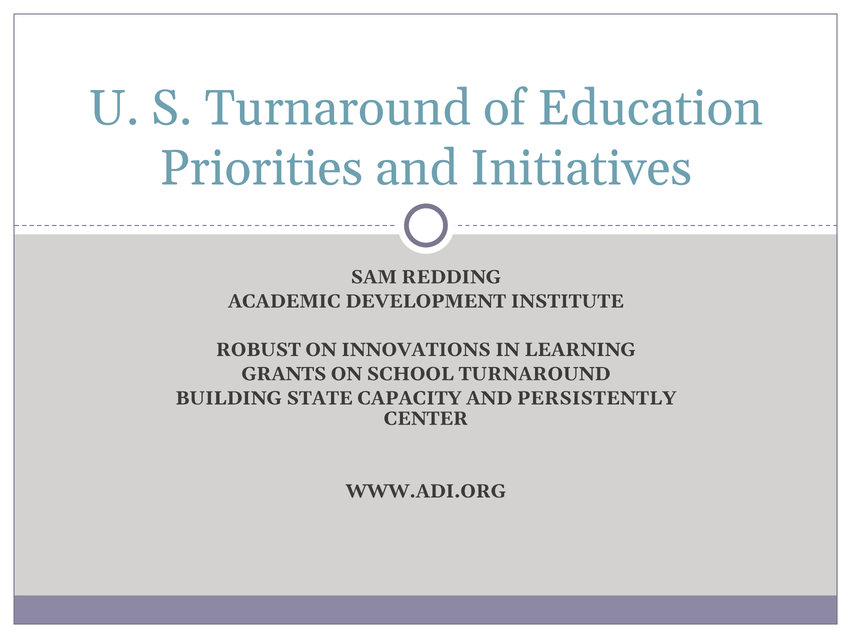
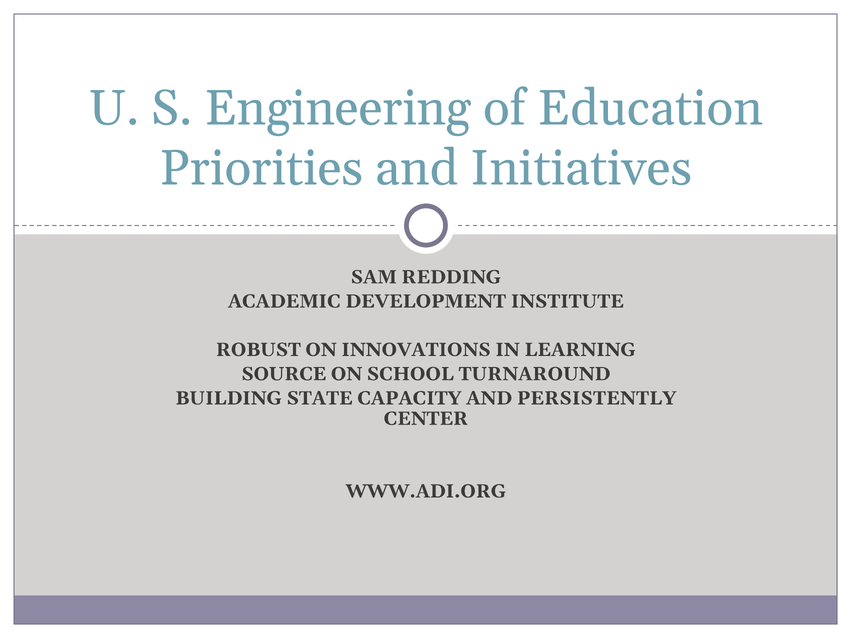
S Turnaround: Turnaround -> Engineering
GRANTS: GRANTS -> SOURCE
